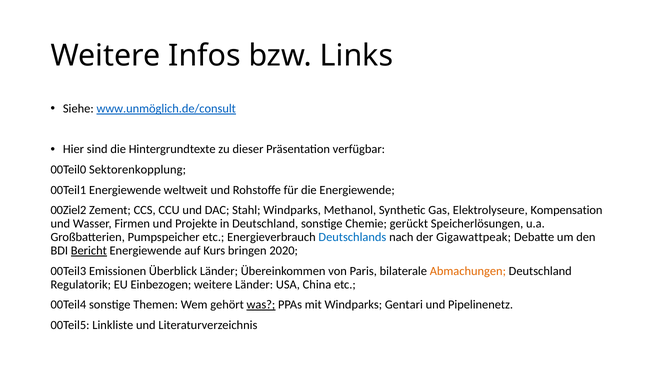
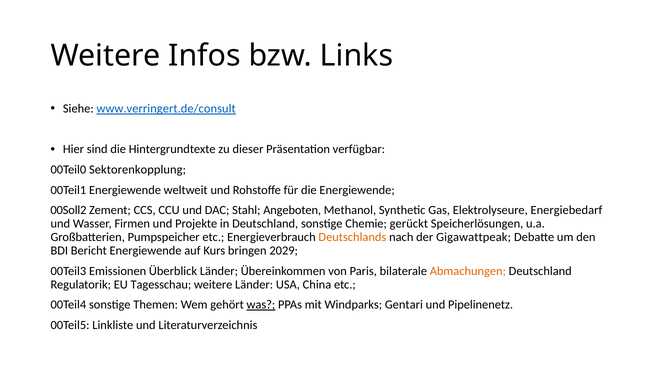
www.unmöglich.de/consult: www.unmöglich.de/consult -> www.verringert.de/consult
00Ziel2: 00Ziel2 -> 00Soll2
Stahl Windparks: Windparks -> Angeboten
Kompensation: Kompensation -> Energiebedarf
Deutschlands colour: blue -> orange
Bericht underline: present -> none
2020: 2020 -> 2029
Einbezogen: Einbezogen -> Tagesschau
